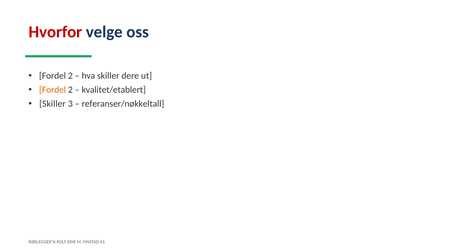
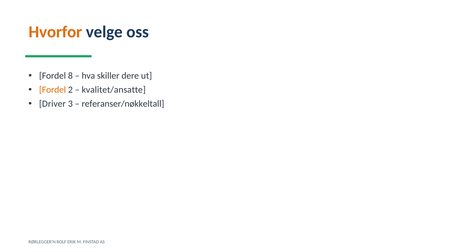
Hvorfor colour: red -> orange
2 at (70, 76): 2 -> 8
kvalitet/etablert: kvalitet/etablert -> kvalitet/ansatte
Skiller at (52, 104): Skiller -> Driver
